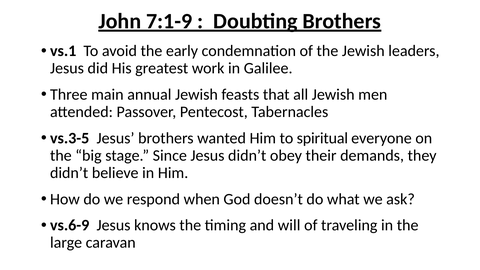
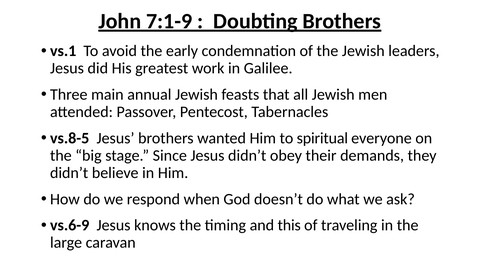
vs.3-5: vs.3-5 -> vs.8-5
will: will -> this
